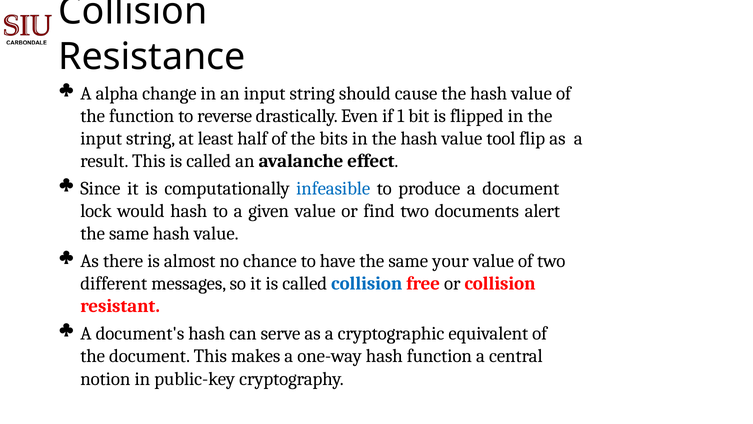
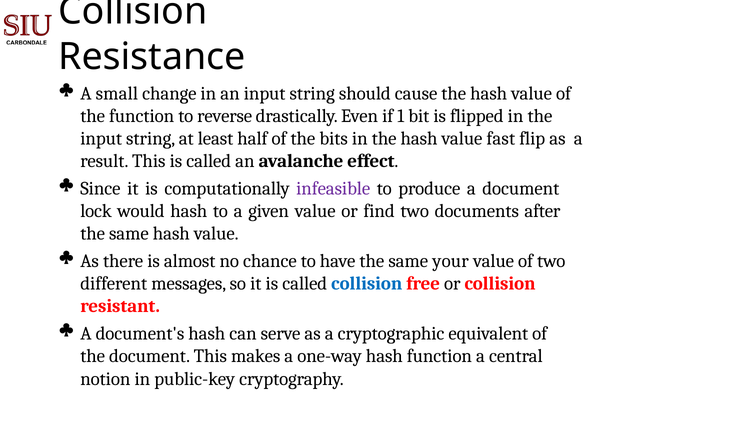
alpha: alpha -> small
tool: tool -> fast
infeasible colour: blue -> purple
alert: alert -> after
